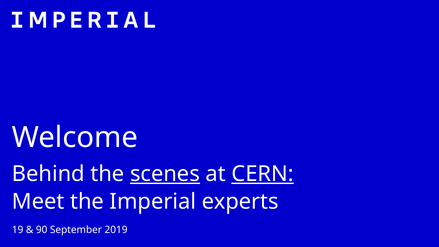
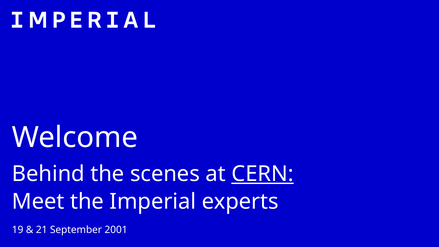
scenes underline: present -> none
90: 90 -> 21
2019: 2019 -> 2001
